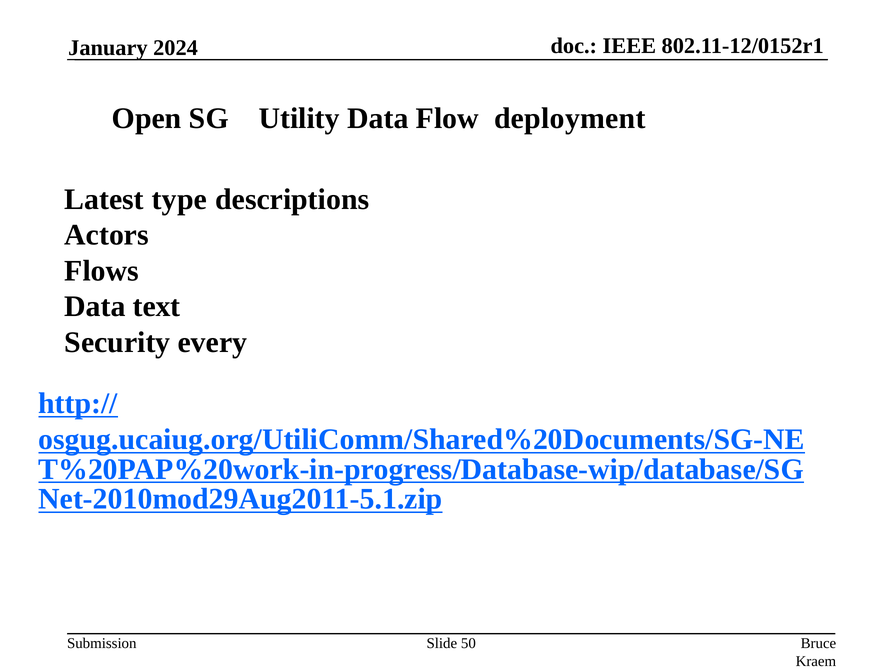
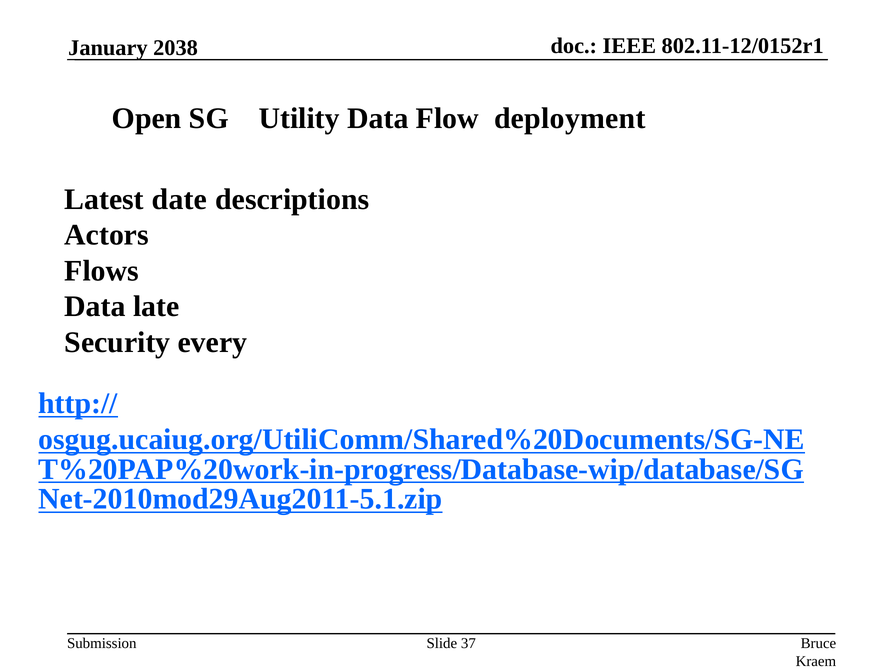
2024: 2024 -> 2038
type: type -> date
text: text -> late
50: 50 -> 37
